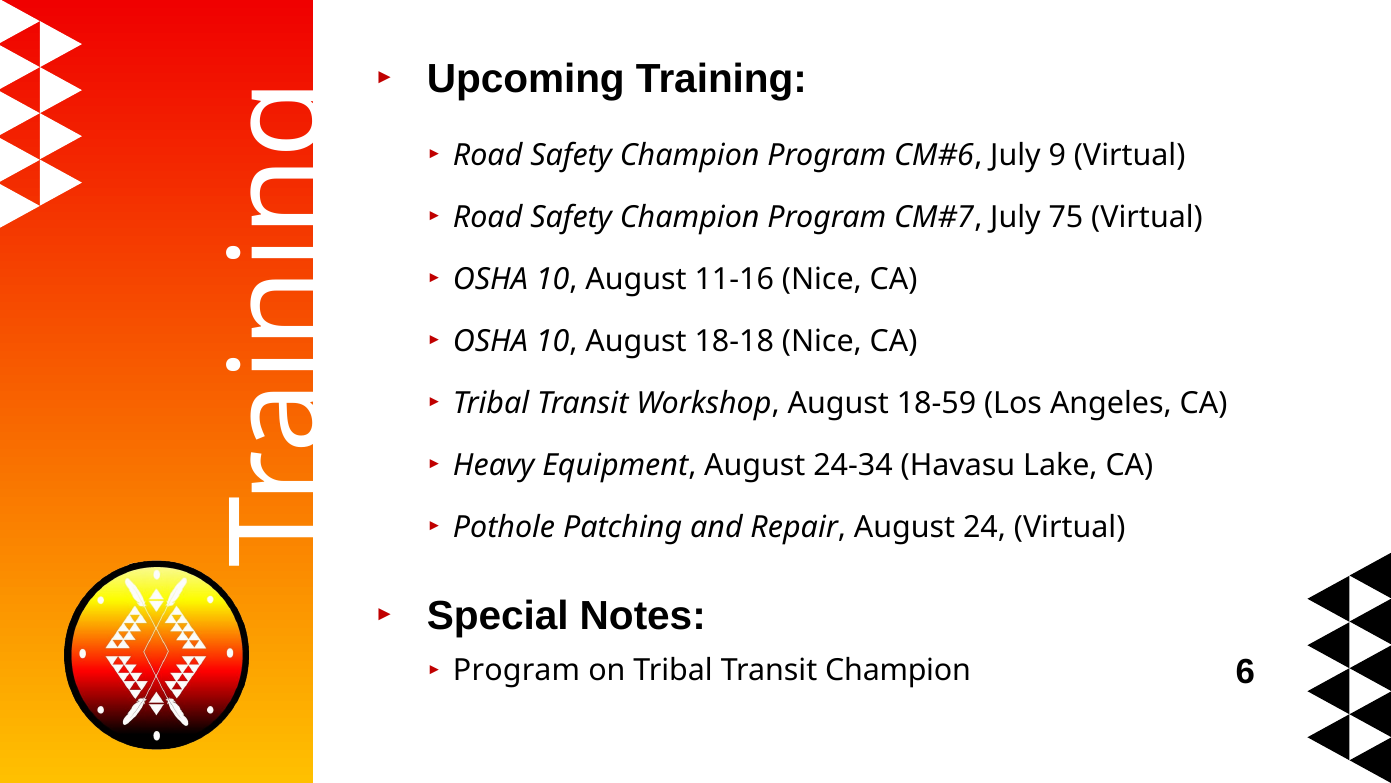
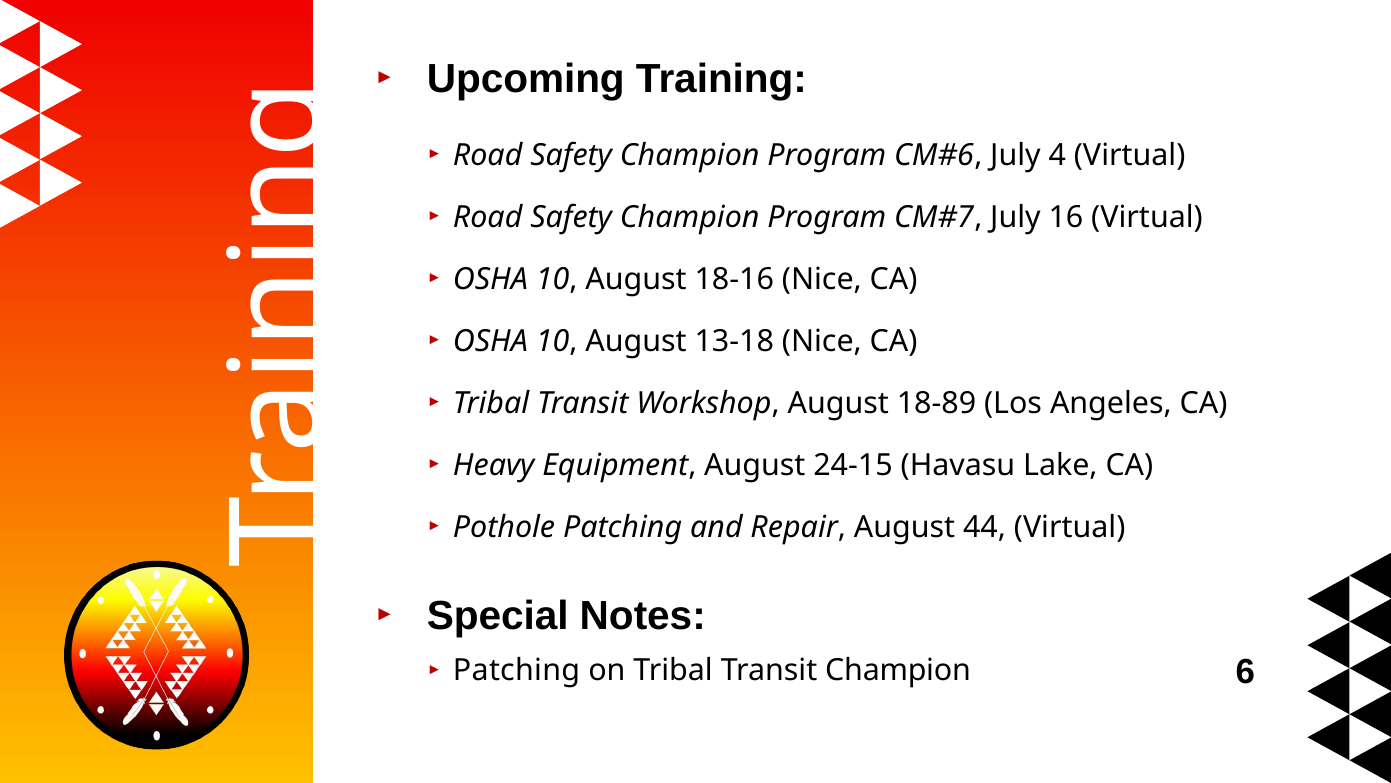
9: 9 -> 4
75: 75 -> 16
11-16: 11-16 -> 18-16
18-18: 18-18 -> 13-18
18-59: 18-59 -> 18-89
24-34: 24-34 -> 24-15
24: 24 -> 44
Program at (517, 670): Program -> Patching
